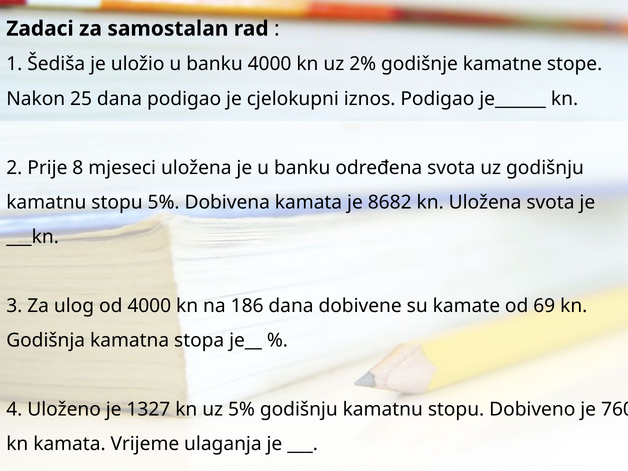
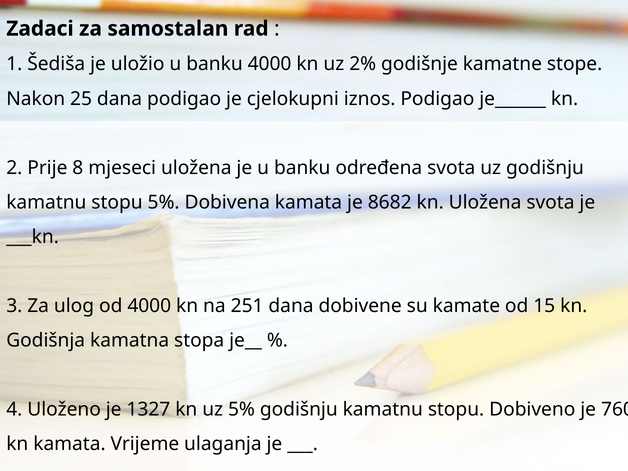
186: 186 -> 251
69: 69 -> 15
